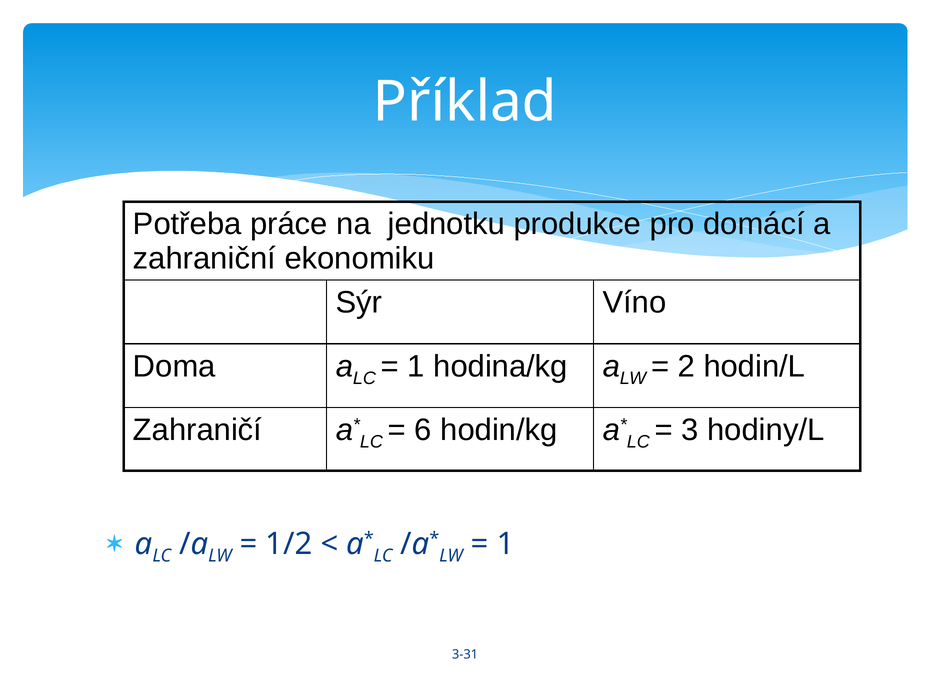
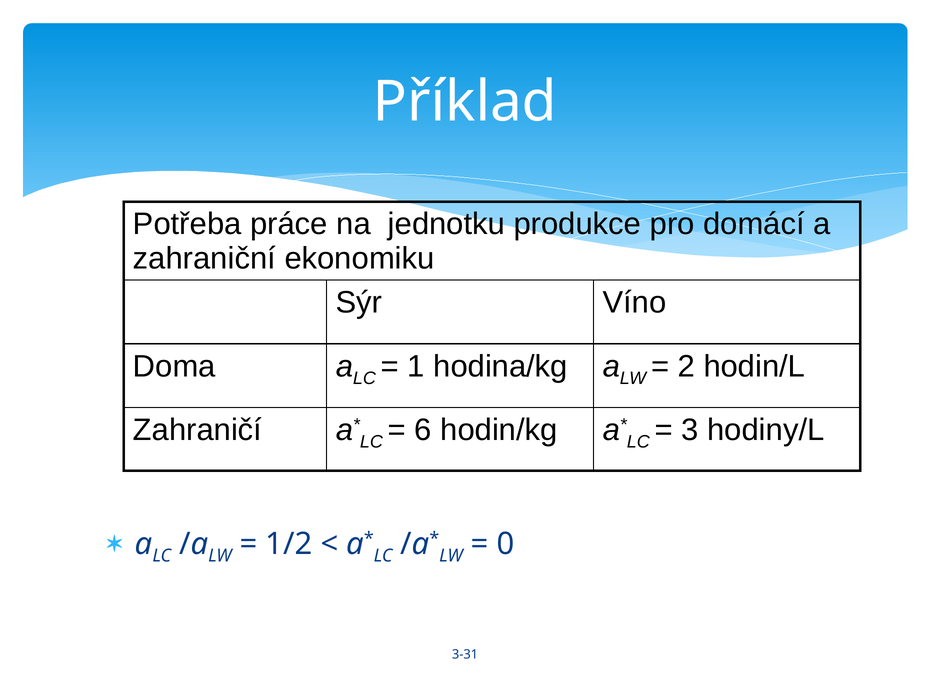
1 at (505, 543): 1 -> 0
